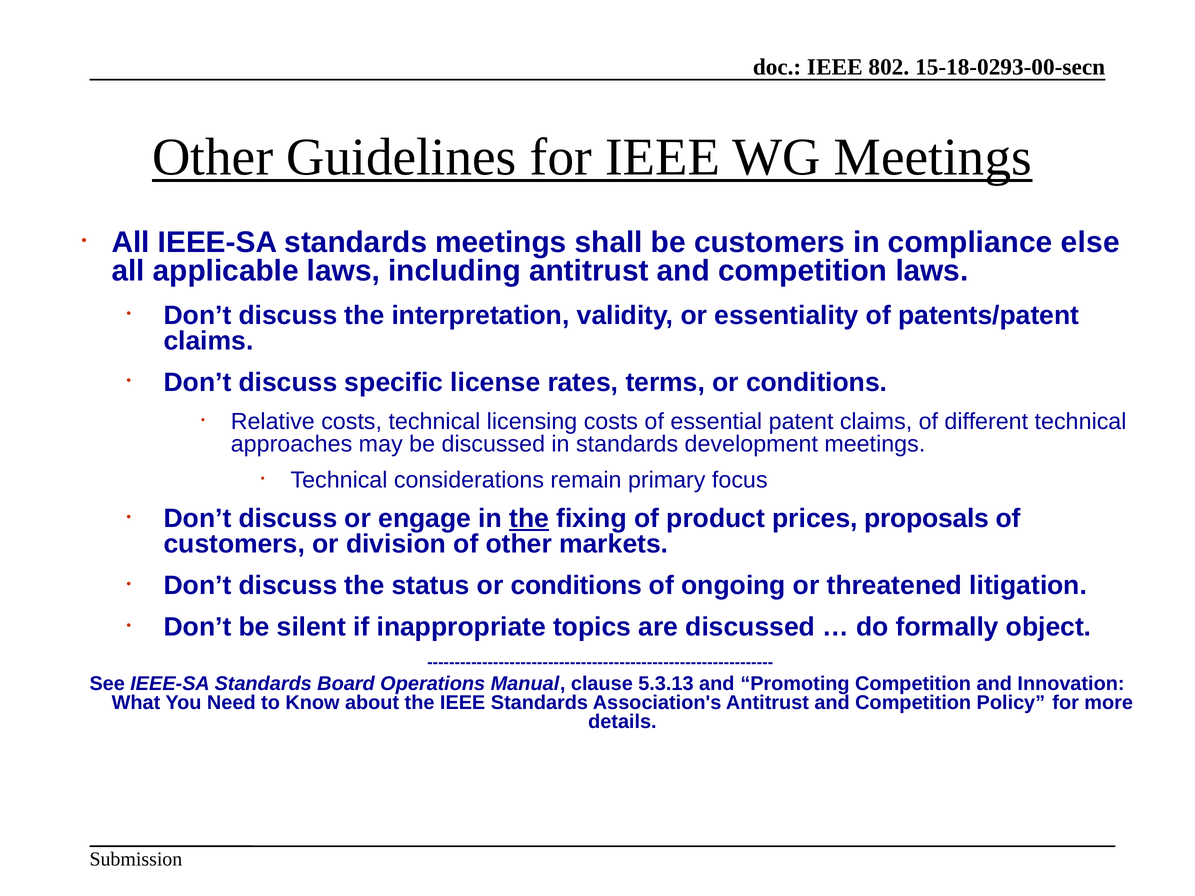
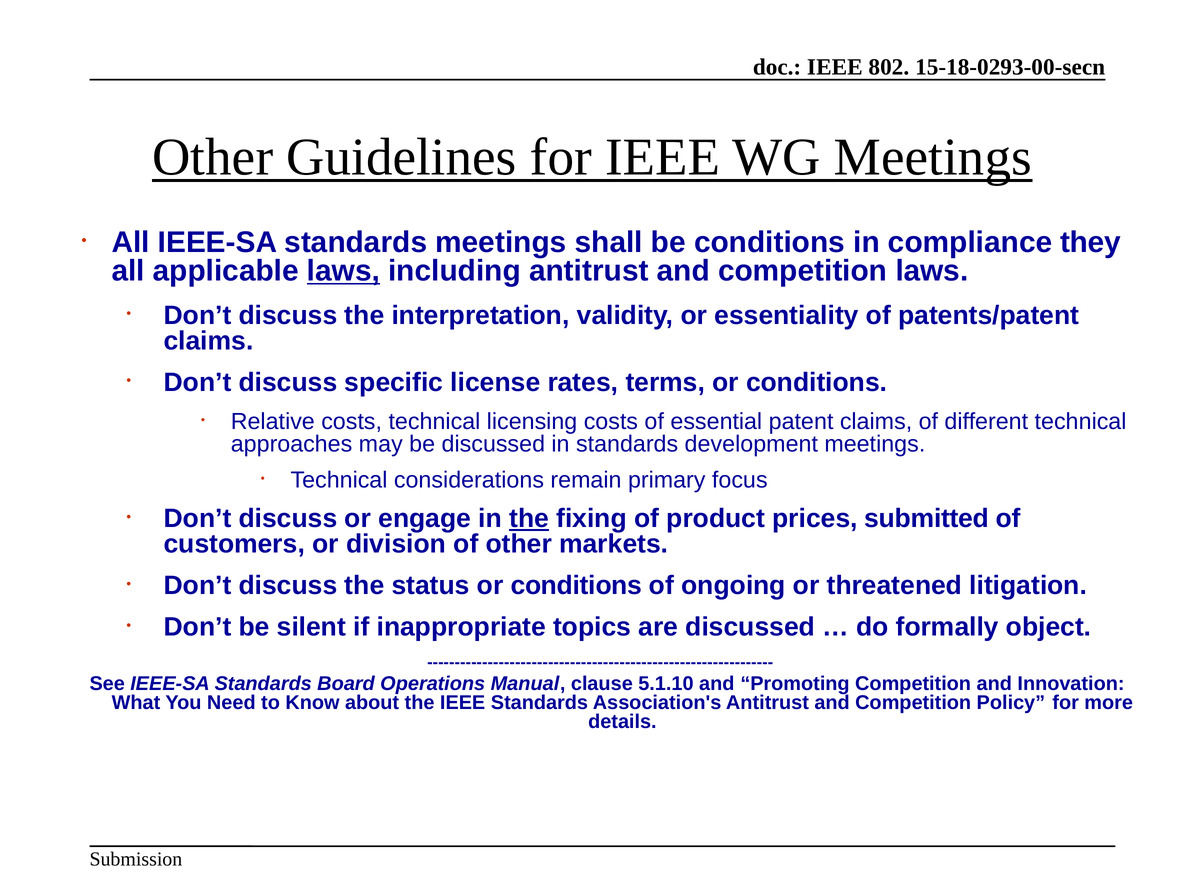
be customers: customers -> conditions
else: else -> they
laws at (343, 271) underline: none -> present
proposals: proposals -> submitted
5.3.13: 5.3.13 -> 5.1.10
